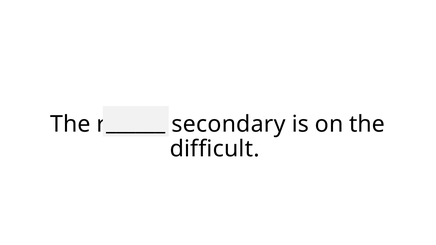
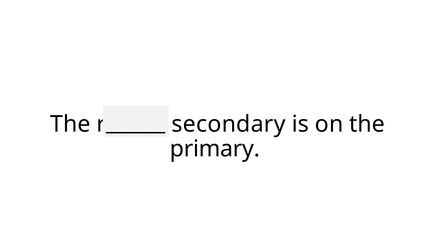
difficult: difficult -> primary
